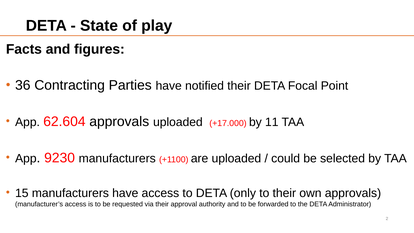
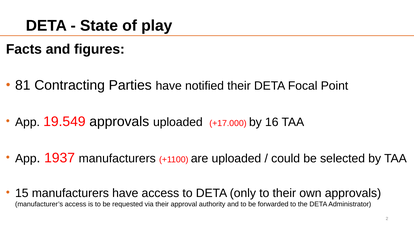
36: 36 -> 81
62.604: 62.604 -> 19.549
11: 11 -> 16
9230: 9230 -> 1937
